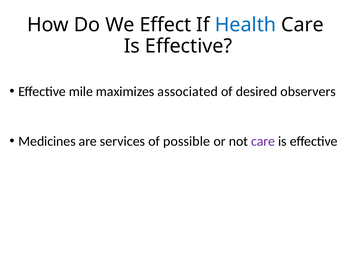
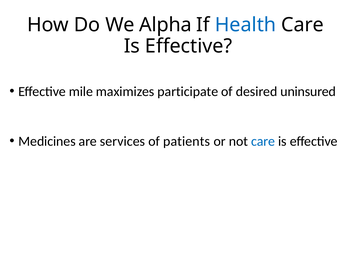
Effect: Effect -> Alpha
associated: associated -> participate
observers: observers -> uninsured
possible: possible -> patients
care at (263, 141) colour: purple -> blue
